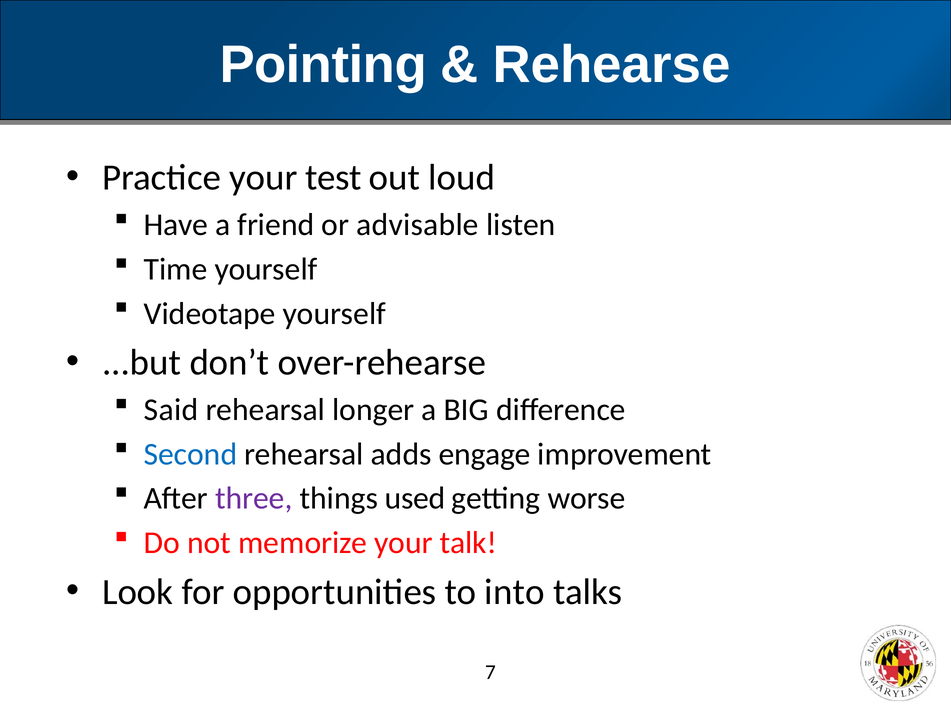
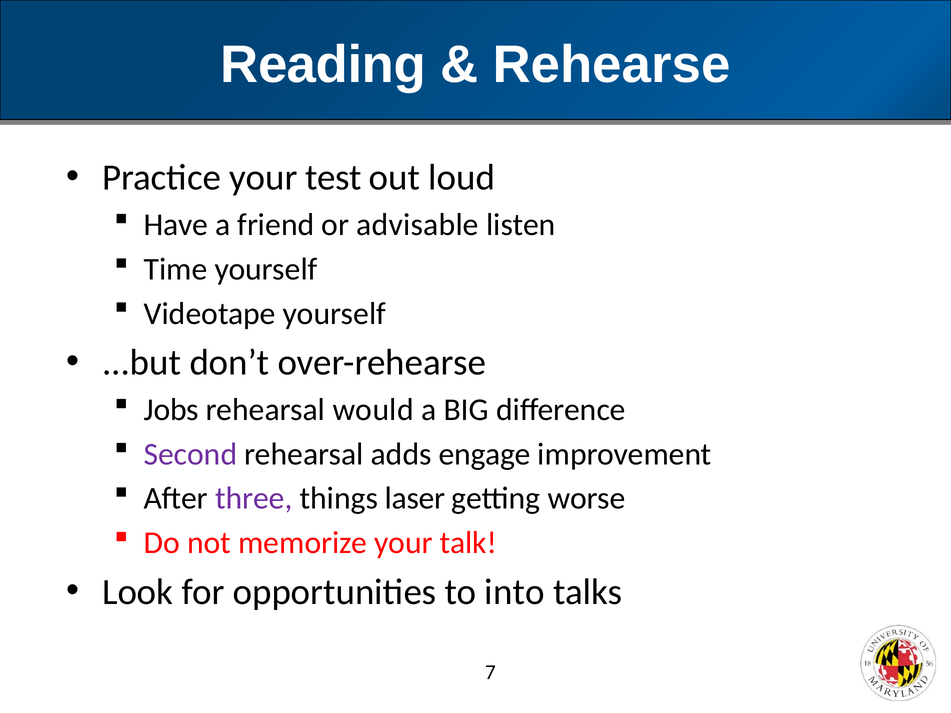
Pointing: Pointing -> Reading
Said: Said -> Jobs
longer: longer -> would
Second colour: blue -> purple
used: used -> laser
